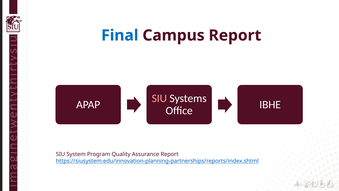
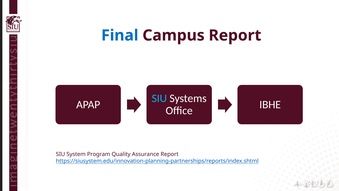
SIU at (159, 98) colour: pink -> light blue
